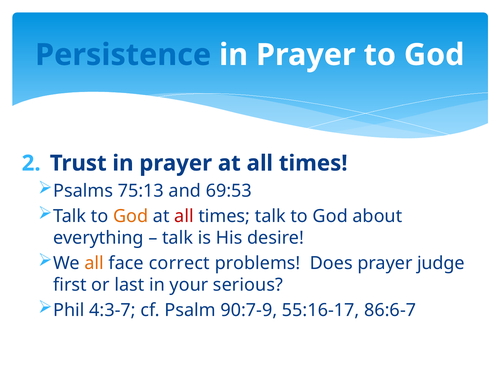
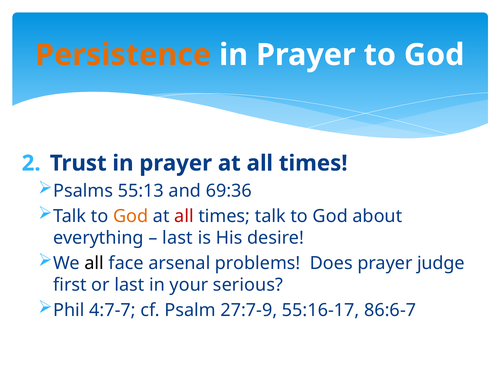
Persistence colour: blue -> orange
75:13: 75:13 -> 55:13
69:53: 69:53 -> 69:36
talk at (178, 238): talk -> last
all at (94, 263) colour: orange -> black
correct: correct -> arsenal
4:3-7: 4:3-7 -> 4:7-7
90:7-9: 90:7-9 -> 27:7-9
